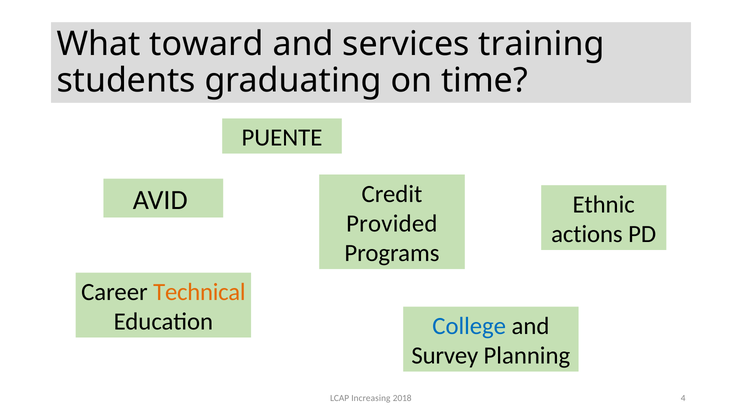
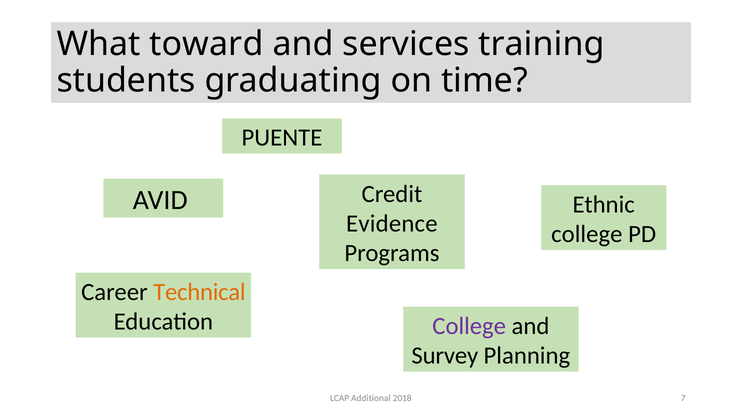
Provided: Provided -> Evidence
actions at (587, 234): actions -> college
College at (469, 326) colour: blue -> purple
Increasing: Increasing -> Additional
4: 4 -> 7
